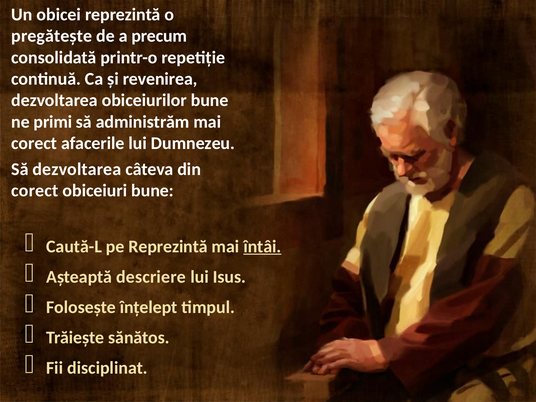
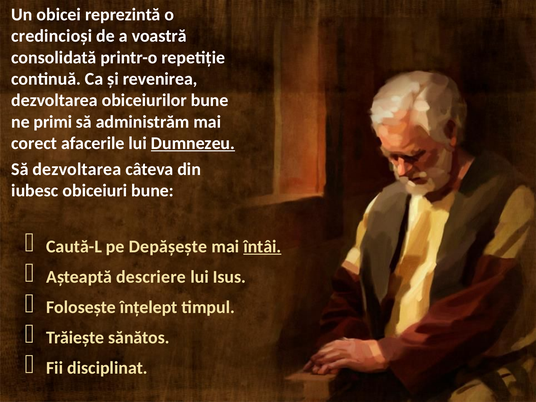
pregăteşte: pregăteşte -> credincioşi
precum: precum -> voastră
Dumnezeu underline: none -> present
corect at (35, 191): corect -> iubesc
pe Reprezintă: Reprezintă -> Depăşeşte
